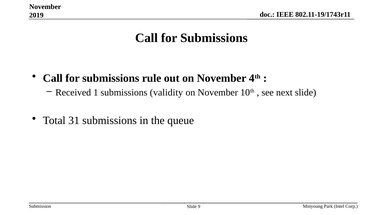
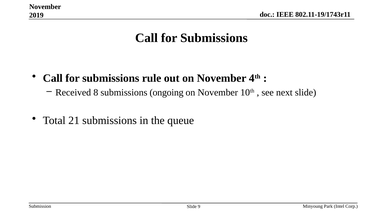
1: 1 -> 8
validity: validity -> ongoing
31: 31 -> 21
